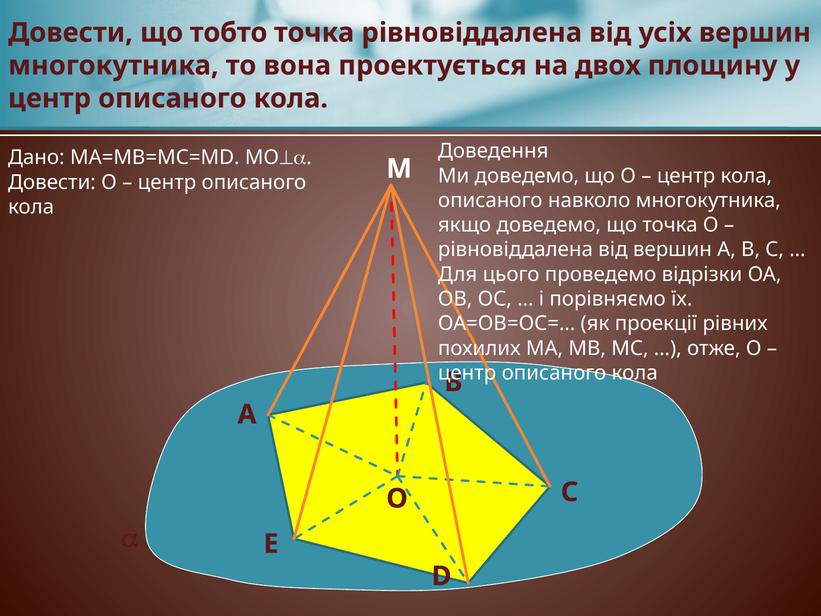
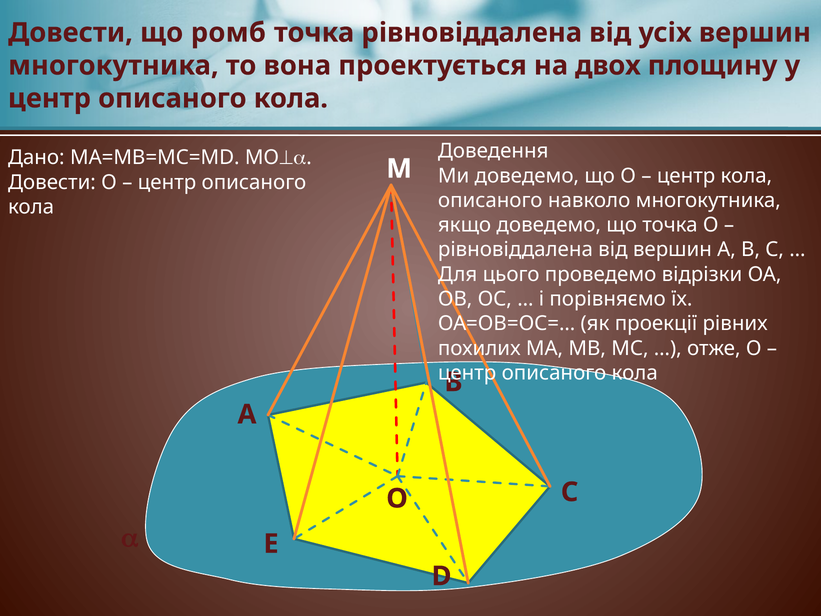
тобто: тобто -> ромб
